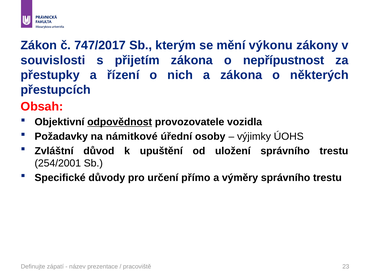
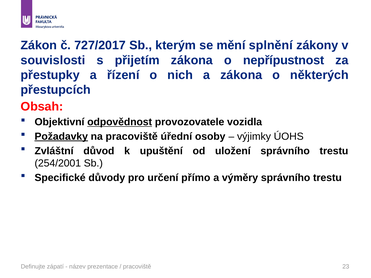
747/2017: 747/2017 -> 727/2017
výkonu: výkonu -> splnění
Požadavky underline: none -> present
na námitkové: námitkové -> pracoviště
